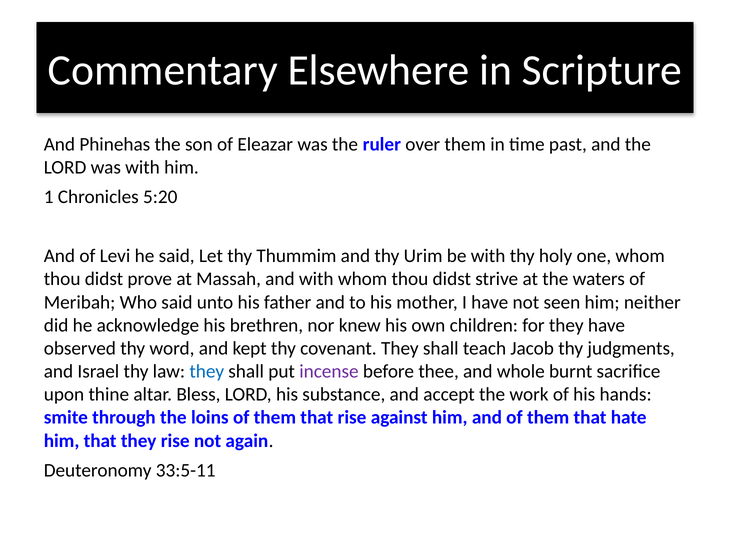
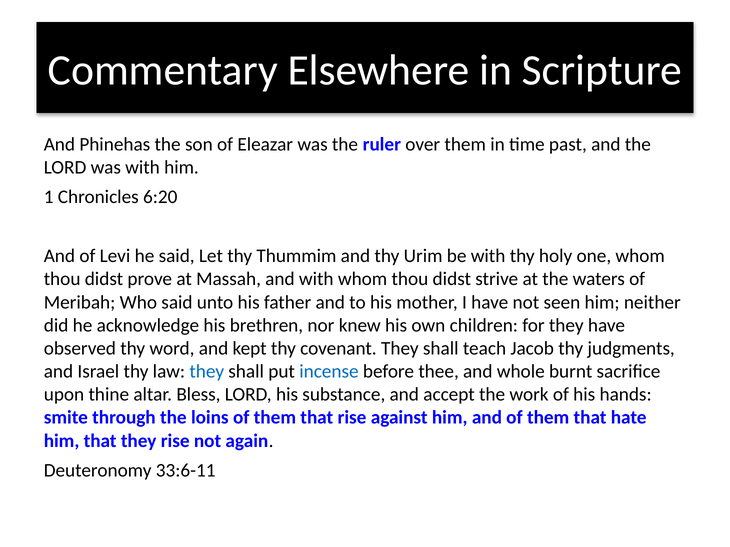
5:20: 5:20 -> 6:20
incense colour: purple -> blue
33:5-11: 33:5-11 -> 33:6-11
